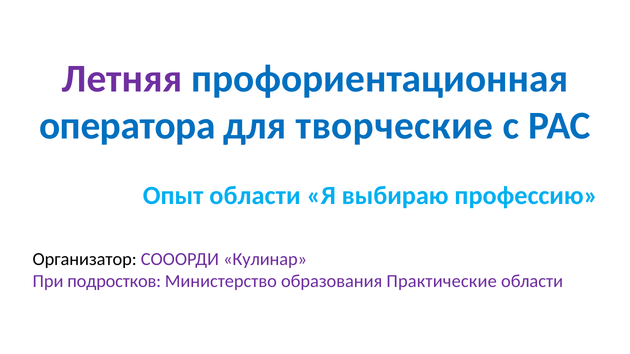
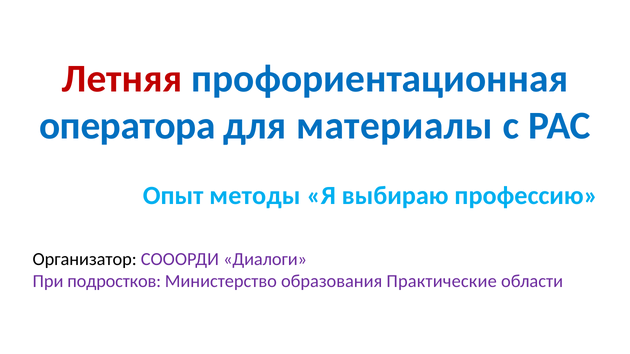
Летняя colour: purple -> red
творческие: творческие -> материалы
Опыт области: области -> методы
Кулинар: Кулинар -> Диалоги
